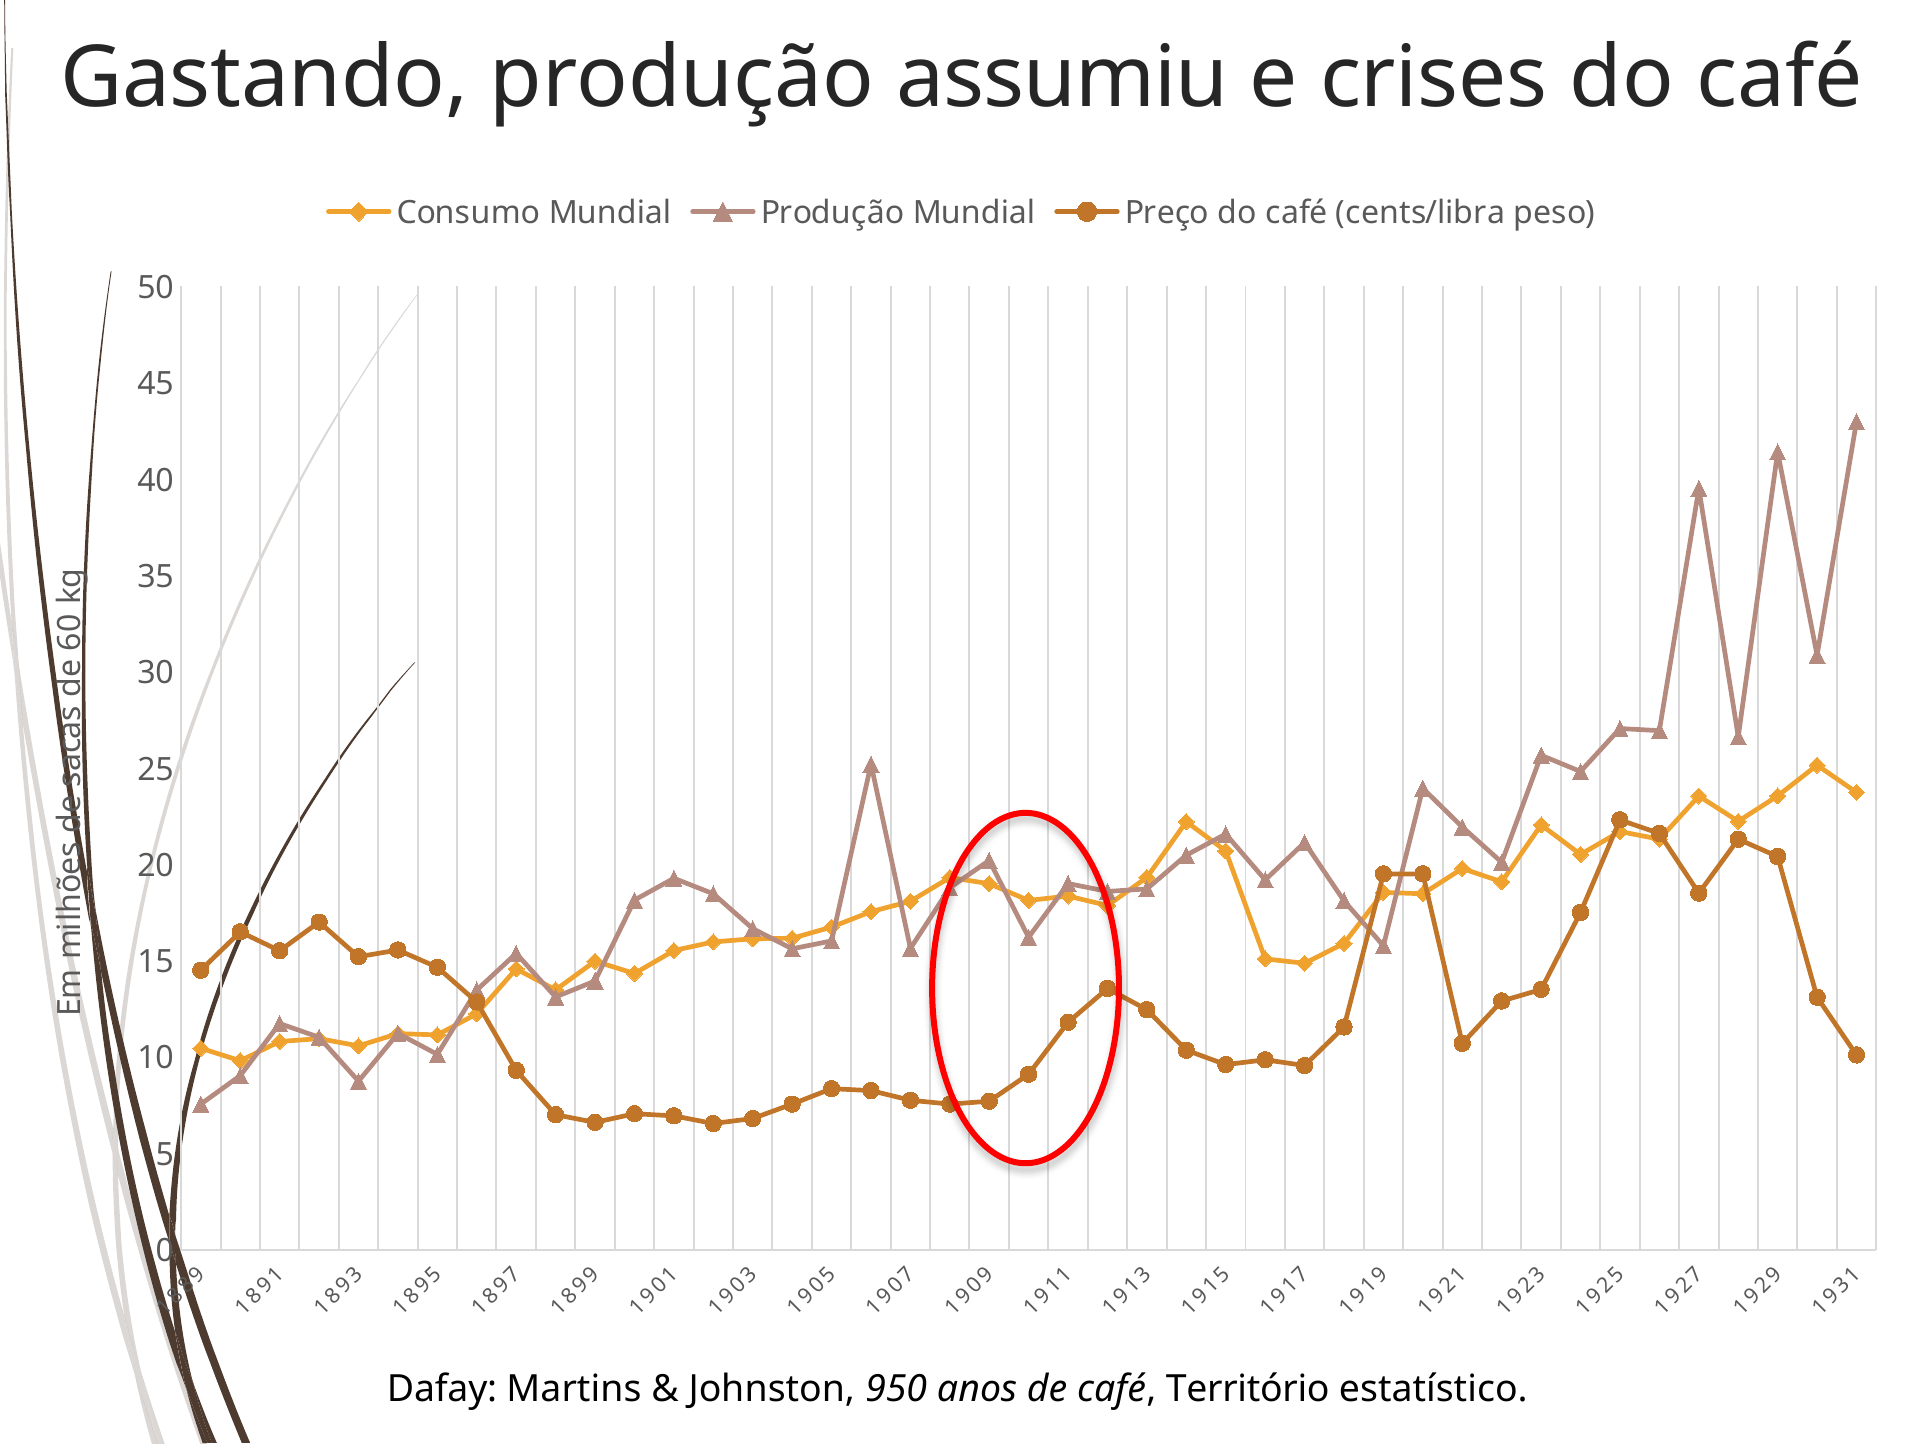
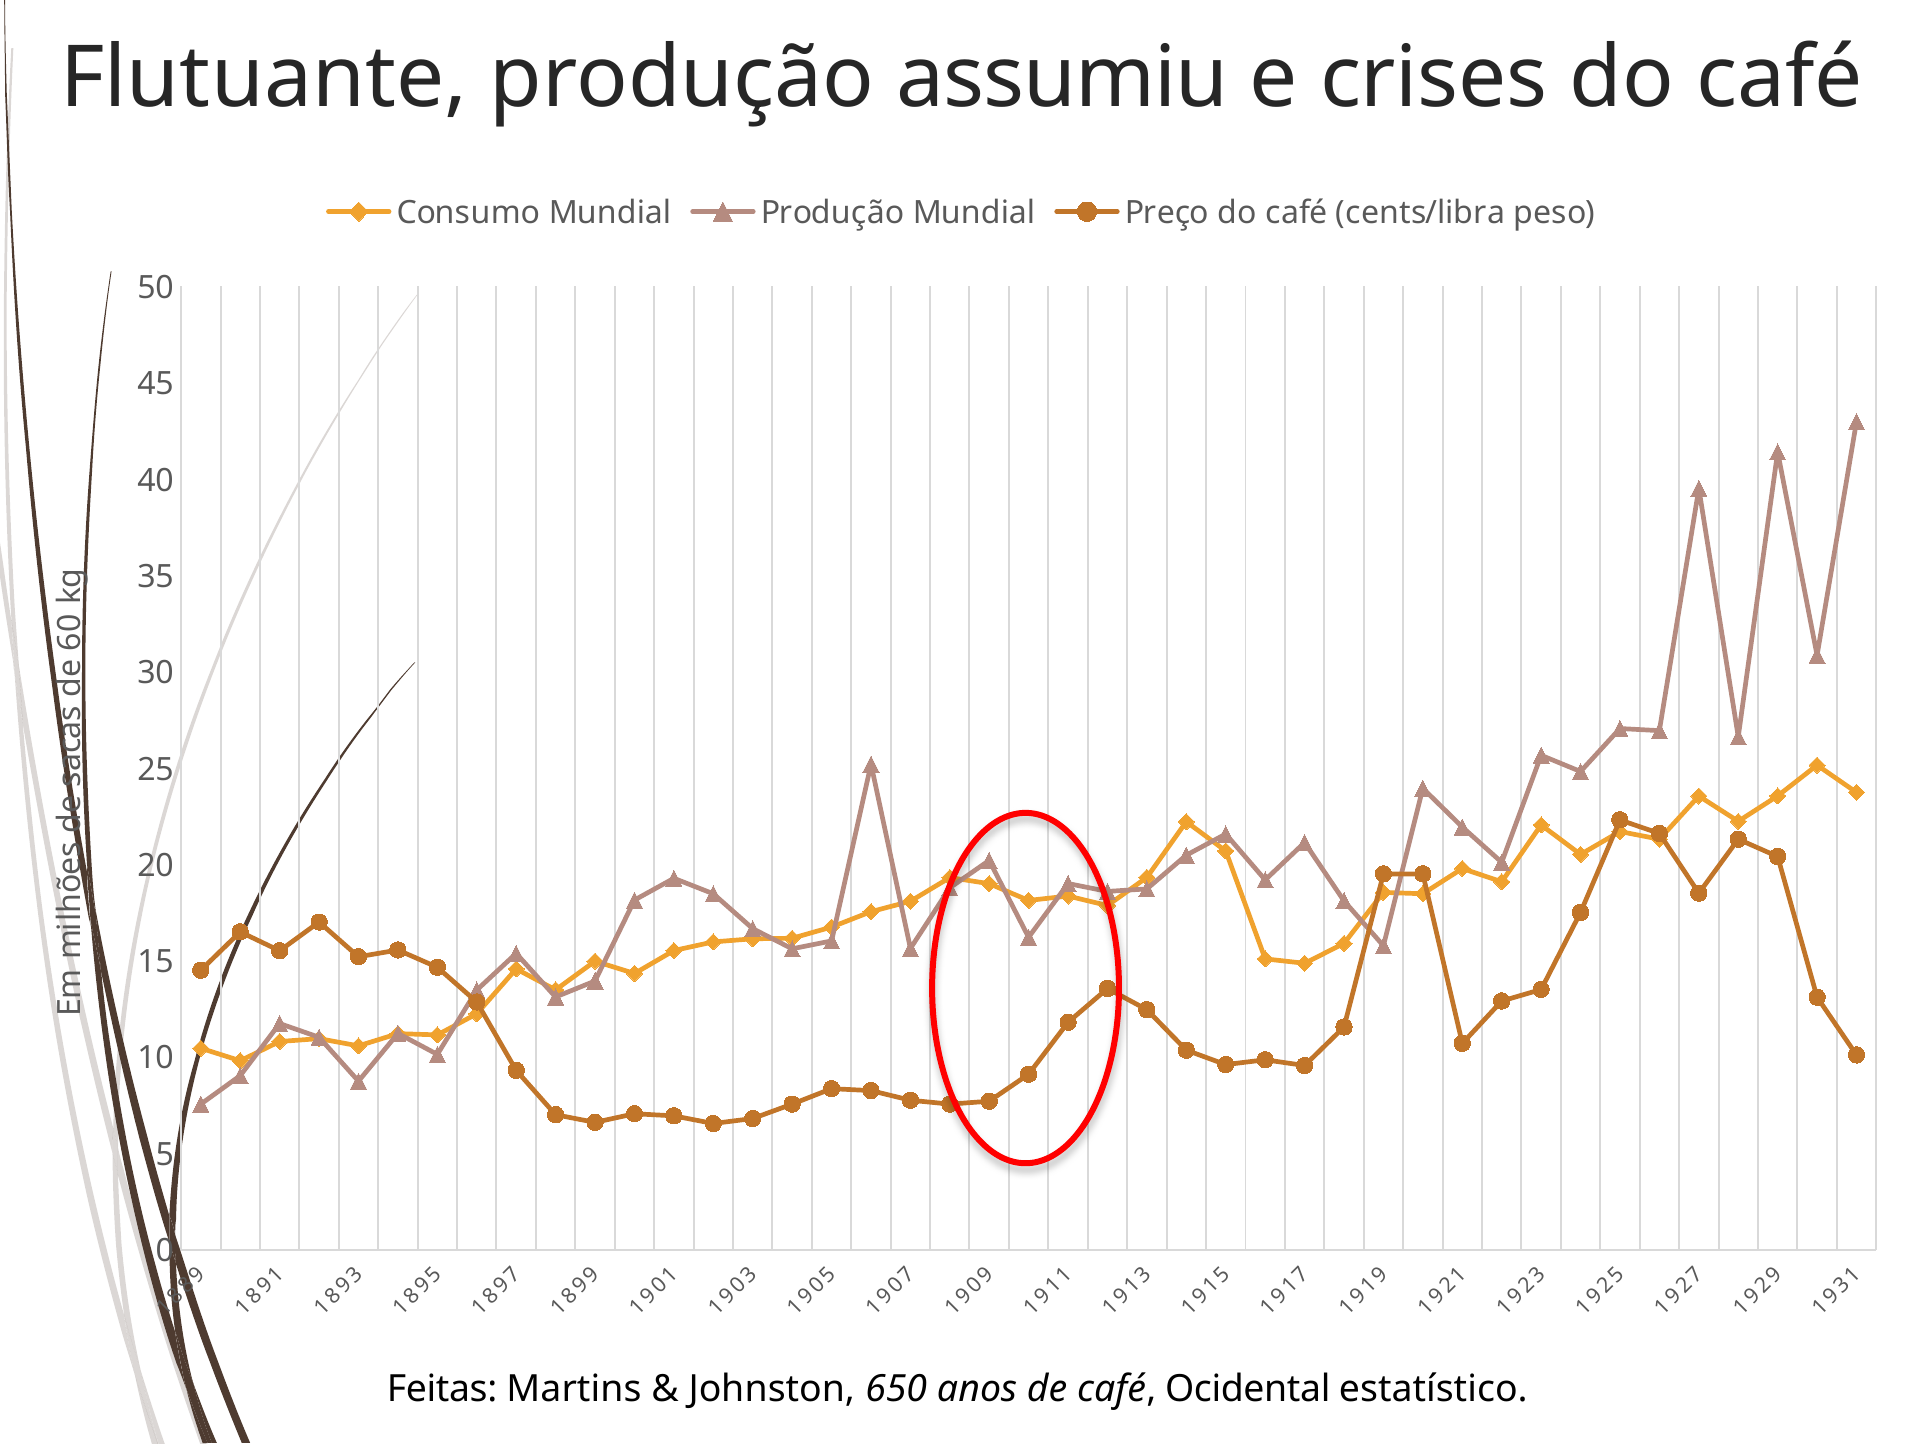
Gastando: Gastando -> Flutuante
Dafay: Dafay -> Feitas
950: 950 -> 650
Território: Território -> Ocidental
